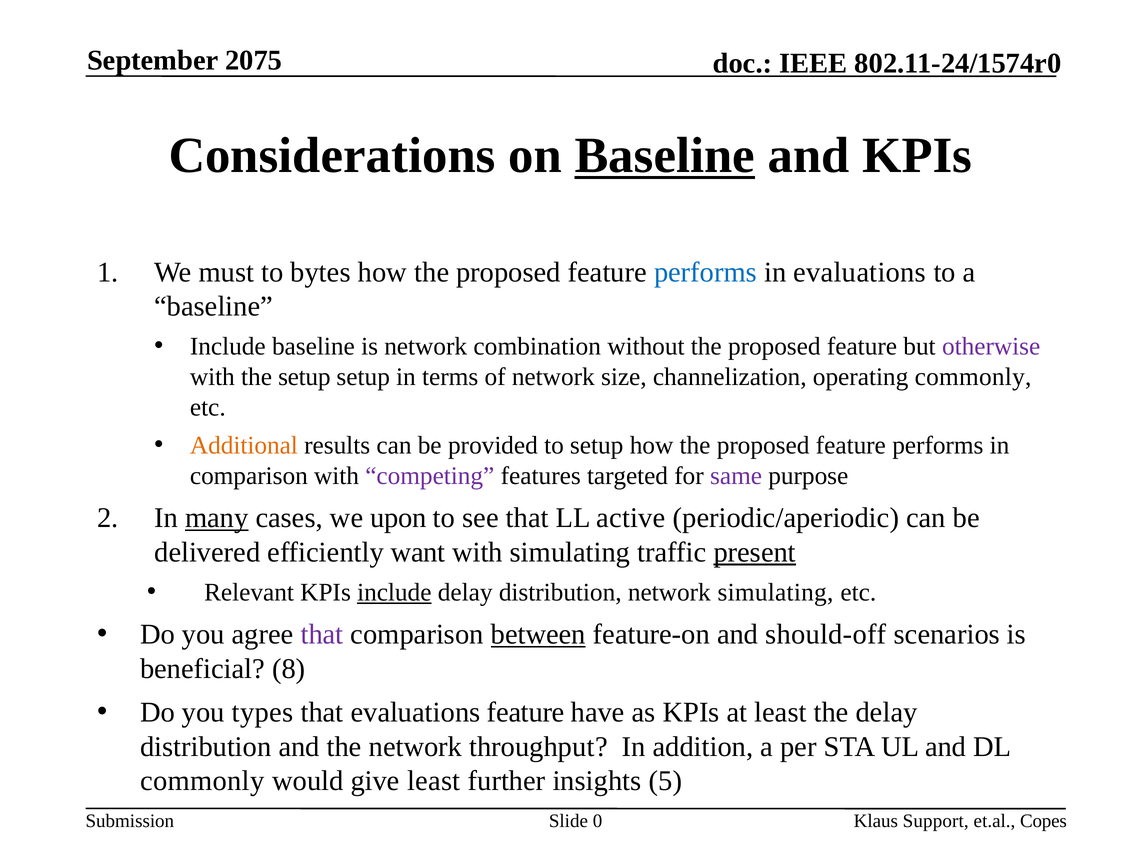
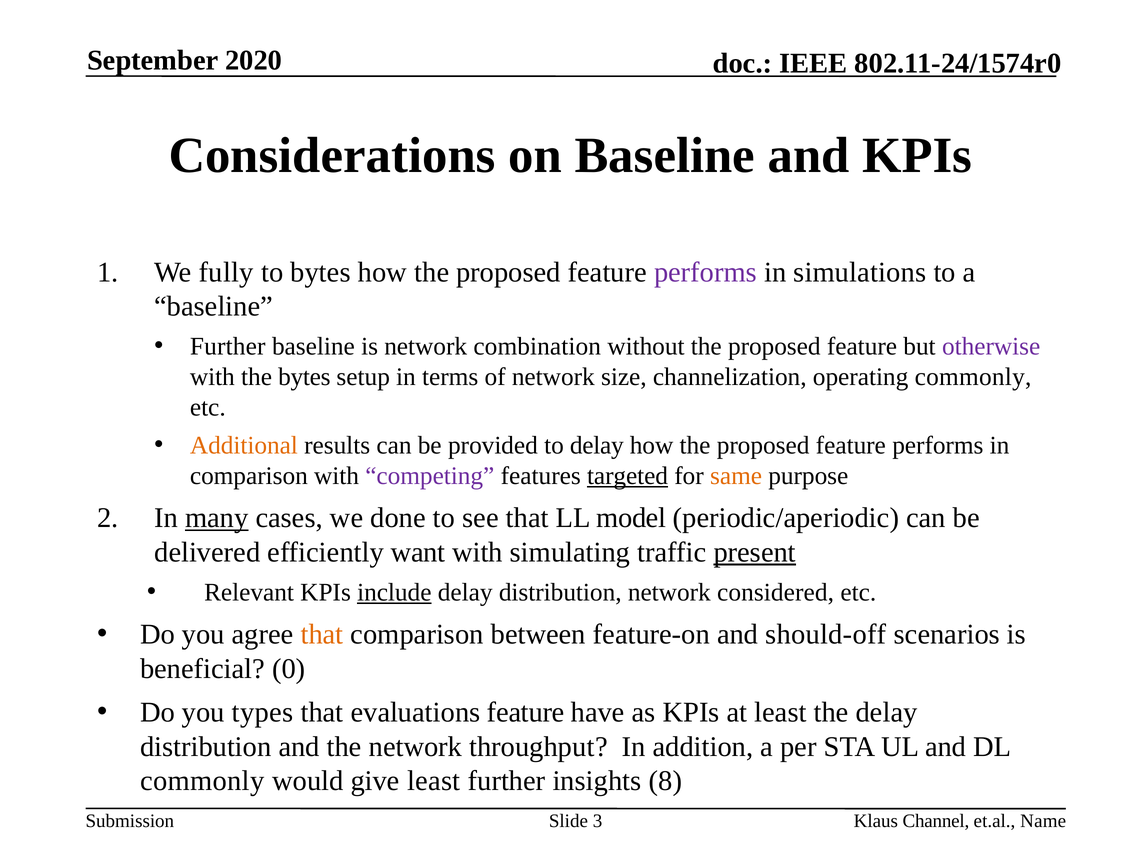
2075: 2075 -> 2020
Baseline at (665, 156) underline: present -> none
must: must -> fully
performs at (705, 272) colour: blue -> purple
in evaluations: evaluations -> simulations
Include at (228, 347): Include -> Further
the setup: setup -> bytes
to setup: setup -> delay
targeted underline: none -> present
same colour: purple -> orange
upon: upon -> done
active: active -> model
network simulating: simulating -> considered
that at (322, 635) colour: purple -> orange
between underline: present -> none
8: 8 -> 0
5: 5 -> 8
0: 0 -> 3
Support: Support -> Channel
Copes: Copes -> Name
